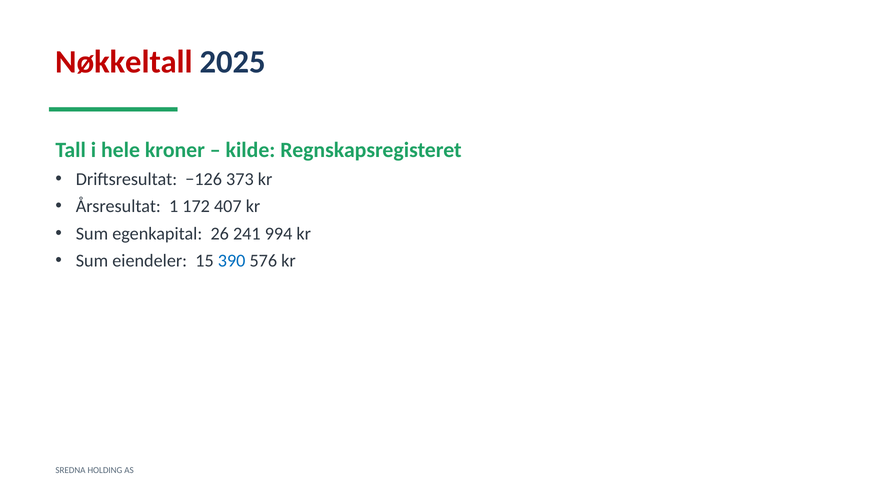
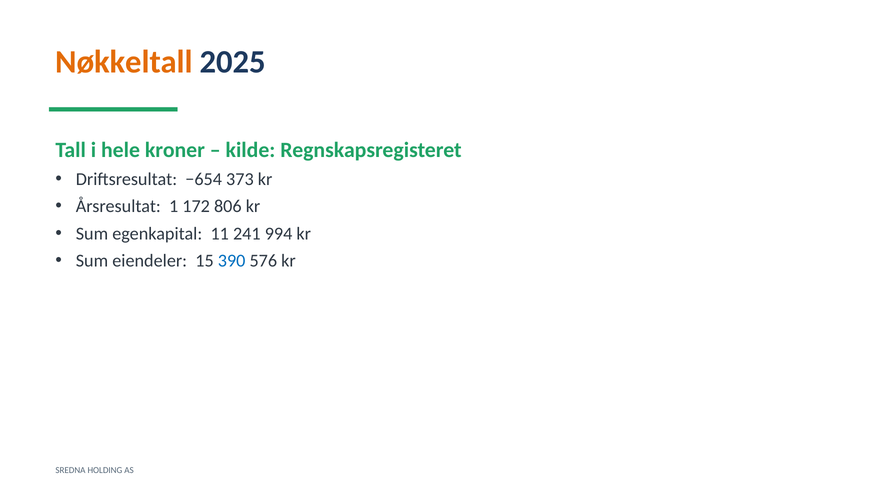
Nøkkeltall colour: red -> orange
−126: −126 -> −654
407: 407 -> 806
26: 26 -> 11
